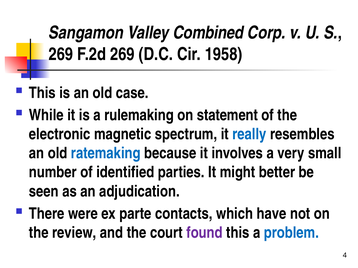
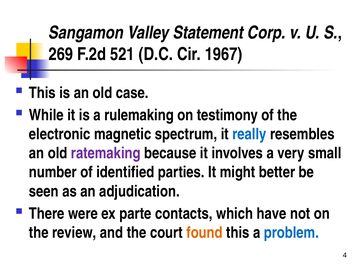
Combined: Combined -> Statement
F.2d 269: 269 -> 521
1958: 1958 -> 1967
statement: statement -> testimony
ratemaking colour: blue -> purple
found colour: purple -> orange
